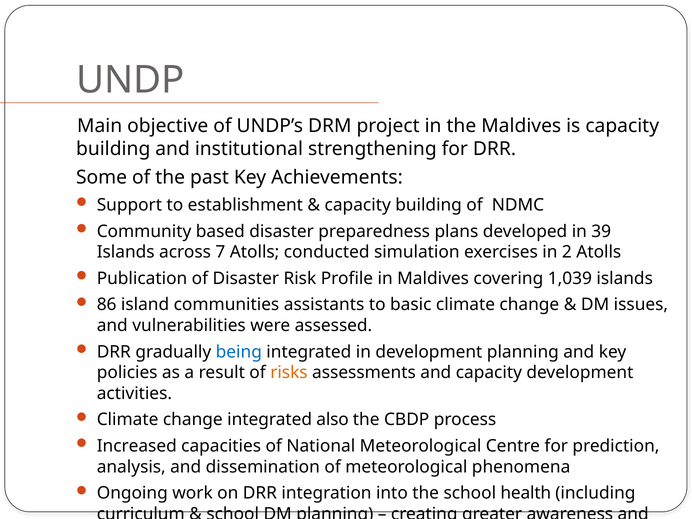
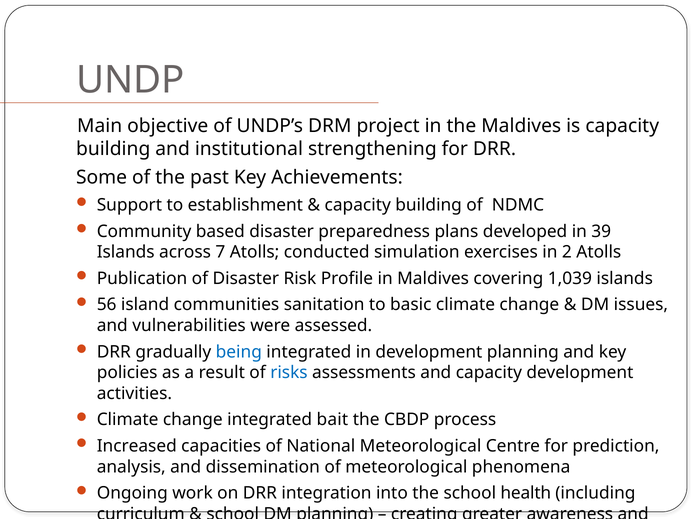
86: 86 -> 56
assistants: assistants -> sanitation
risks colour: orange -> blue
also: also -> bait
